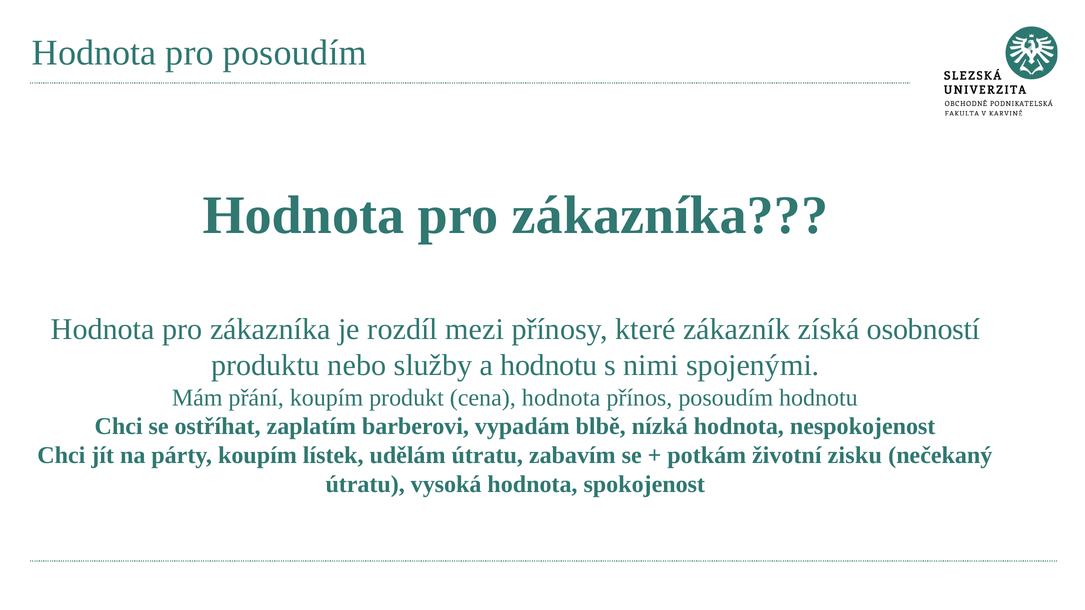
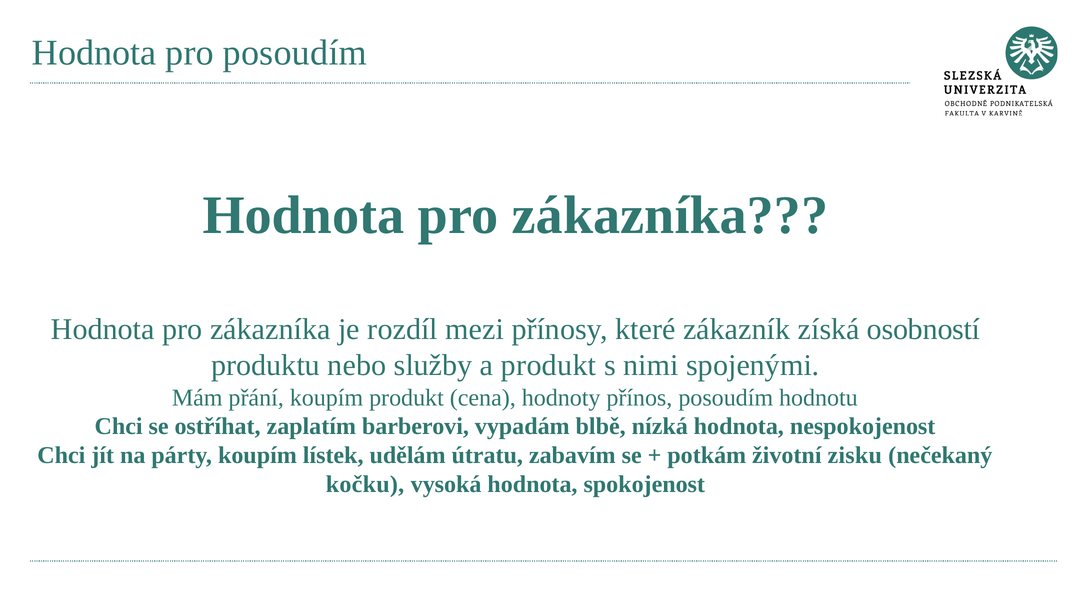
a hodnotu: hodnotu -> produkt
cena hodnota: hodnota -> hodnoty
útratu at (365, 485): útratu -> kočku
